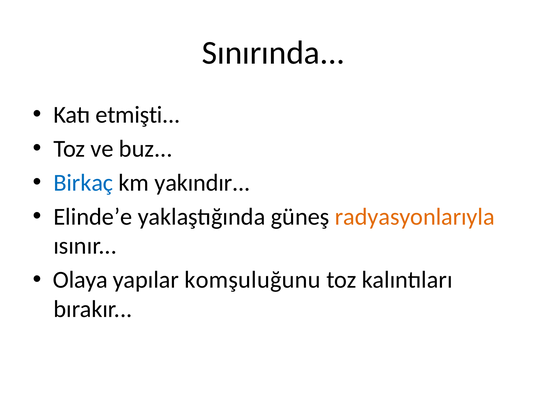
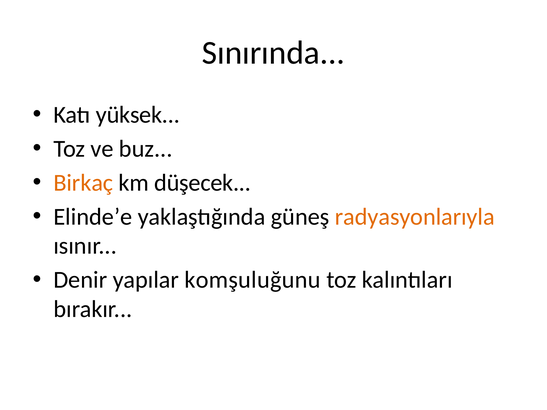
etmişti: etmişti -> yüksek
Birkaç colour: blue -> orange
yakındır: yakındır -> düşecek
Olaya: Olaya -> Denir
